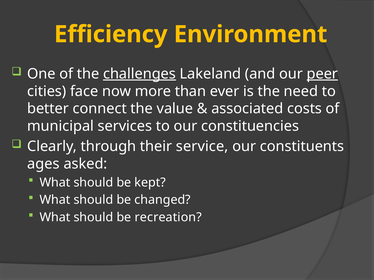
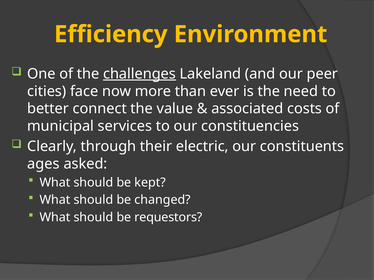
peer underline: present -> none
service: service -> electric
recreation: recreation -> requestors
